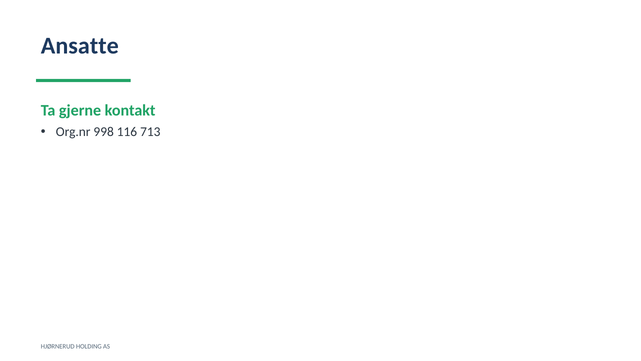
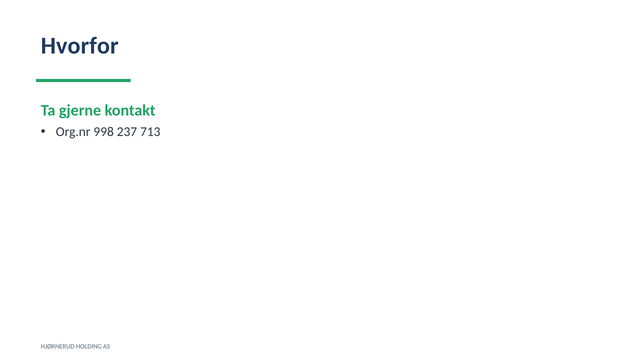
Ansatte: Ansatte -> Hvorfor
116: 116 -> 237
